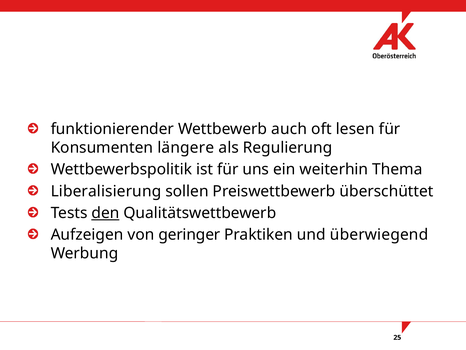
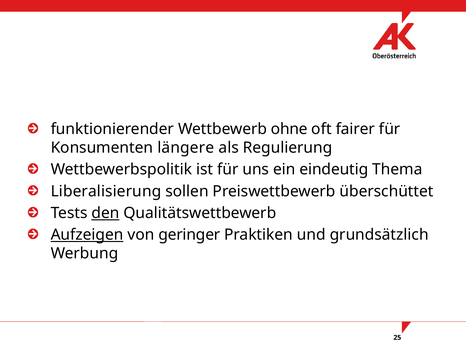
auch: auch -> ohne
lesen: lesen -> fairer
weiterhin: weiterhin -> eindeutig
Aufzeigen underline: none -> present
überwiegend: überwiegend -> grundsätzlich
